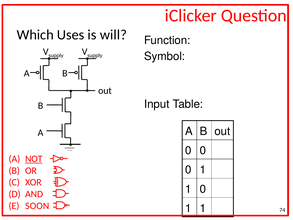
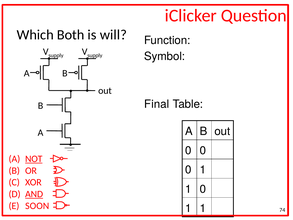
Uses: Uses -> Both
Input: Input -> Final
AND underline: none -> present
